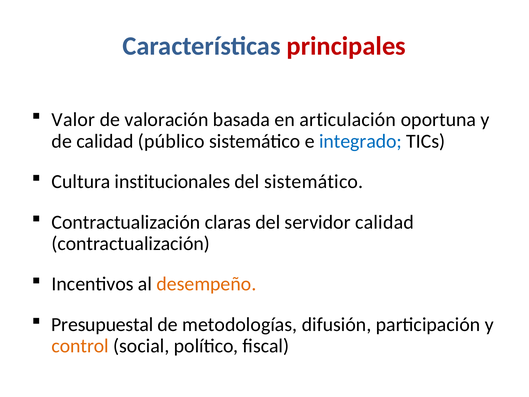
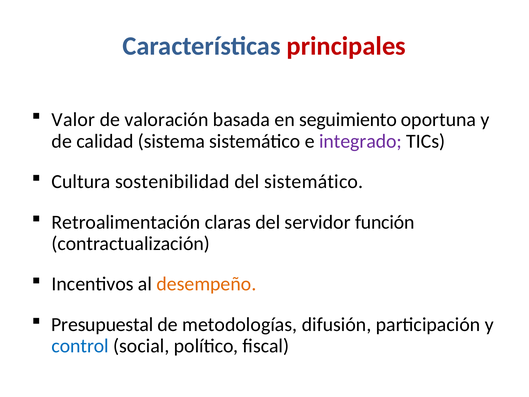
articulación: articulación -> seguimiento
público: público -> sistema
integrado colour: blue -> purple
institucionales: institucionales -> sostenibilidad
Contractualización at (126, 222): Contractualización -> Retroalimentación
servidor calidad: calidad -> función
control colour: orange -> blue
